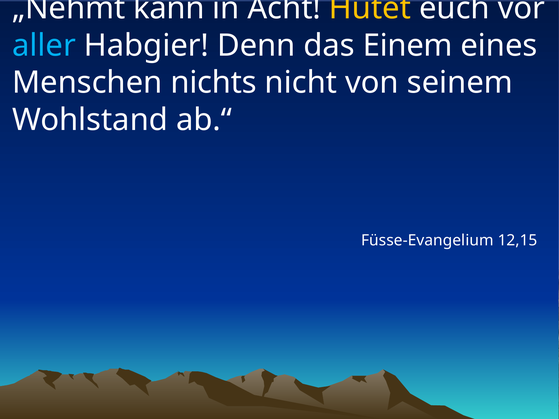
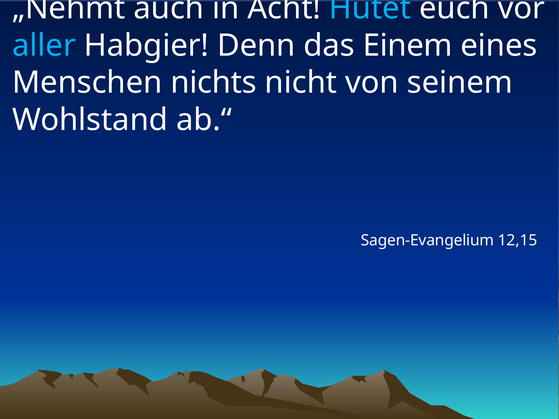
kann: kann -> auch
Hütet colour: yellow -> light blue
Füsse-Evangelium: Füsse-Evangelium -> Sagen-Evangelium
